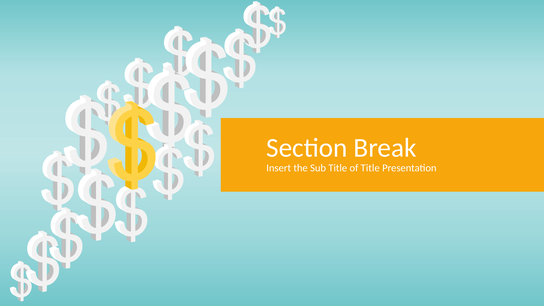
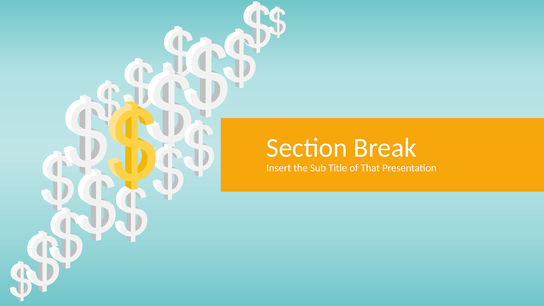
of Title: Title -> That
